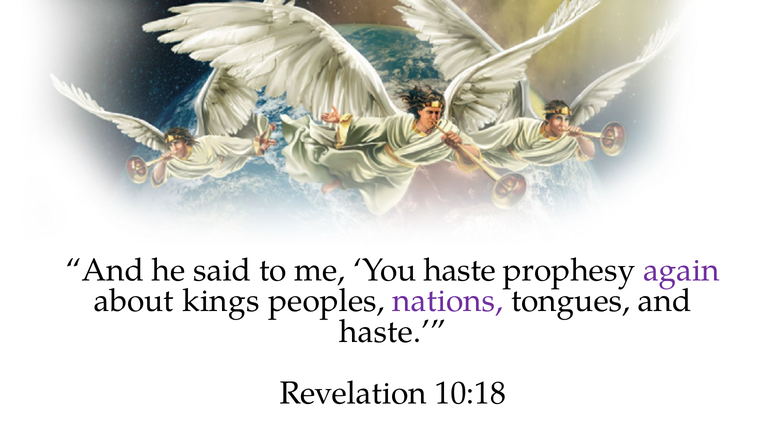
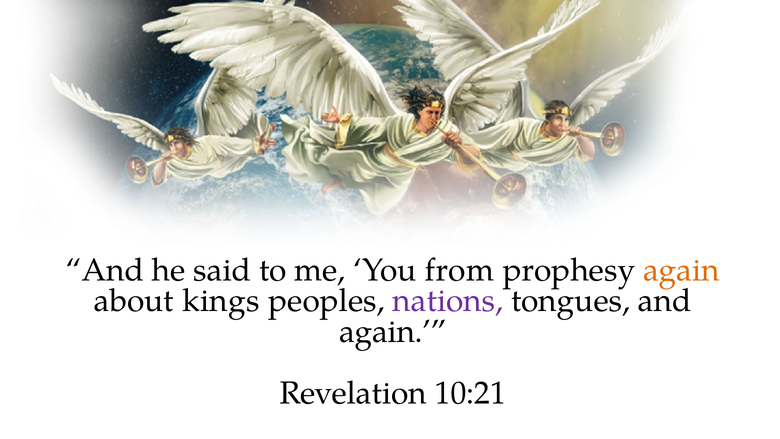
You haste: haste -> from
again at (681, 270) colour: purple -> orange
haste at (393, 332): haste -> again
10:18: 10:18 -> 10:21
